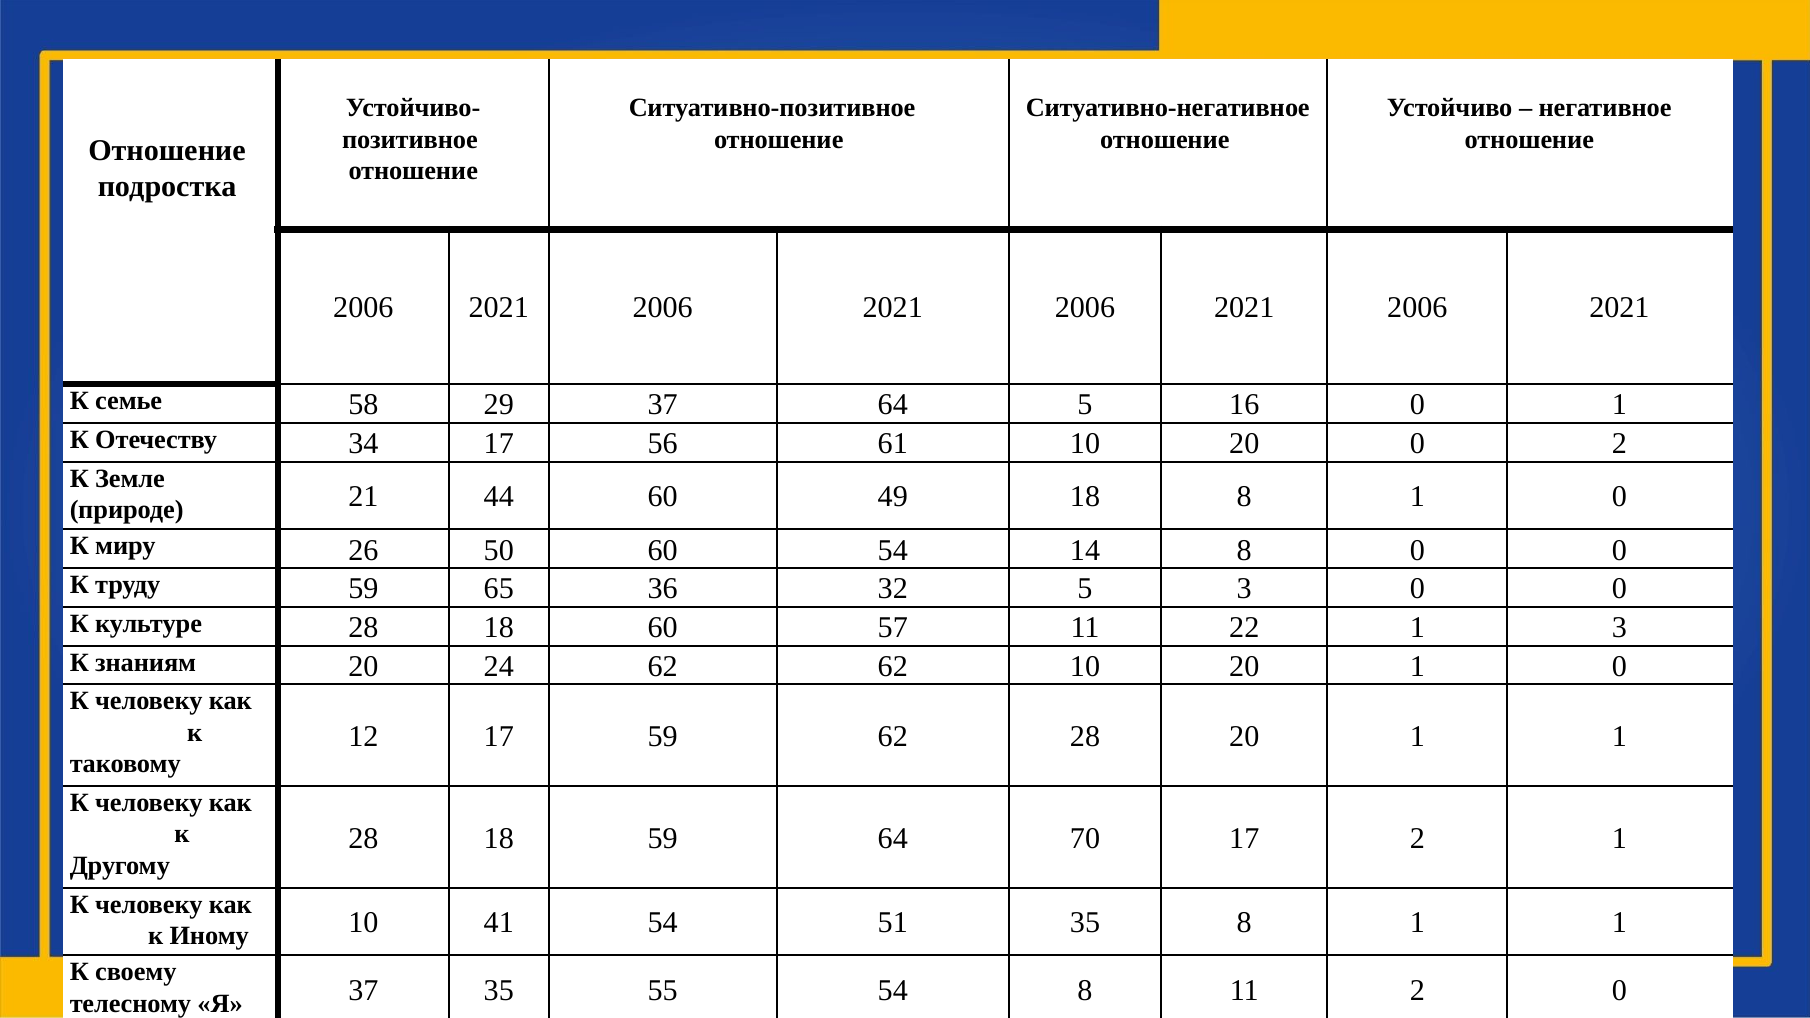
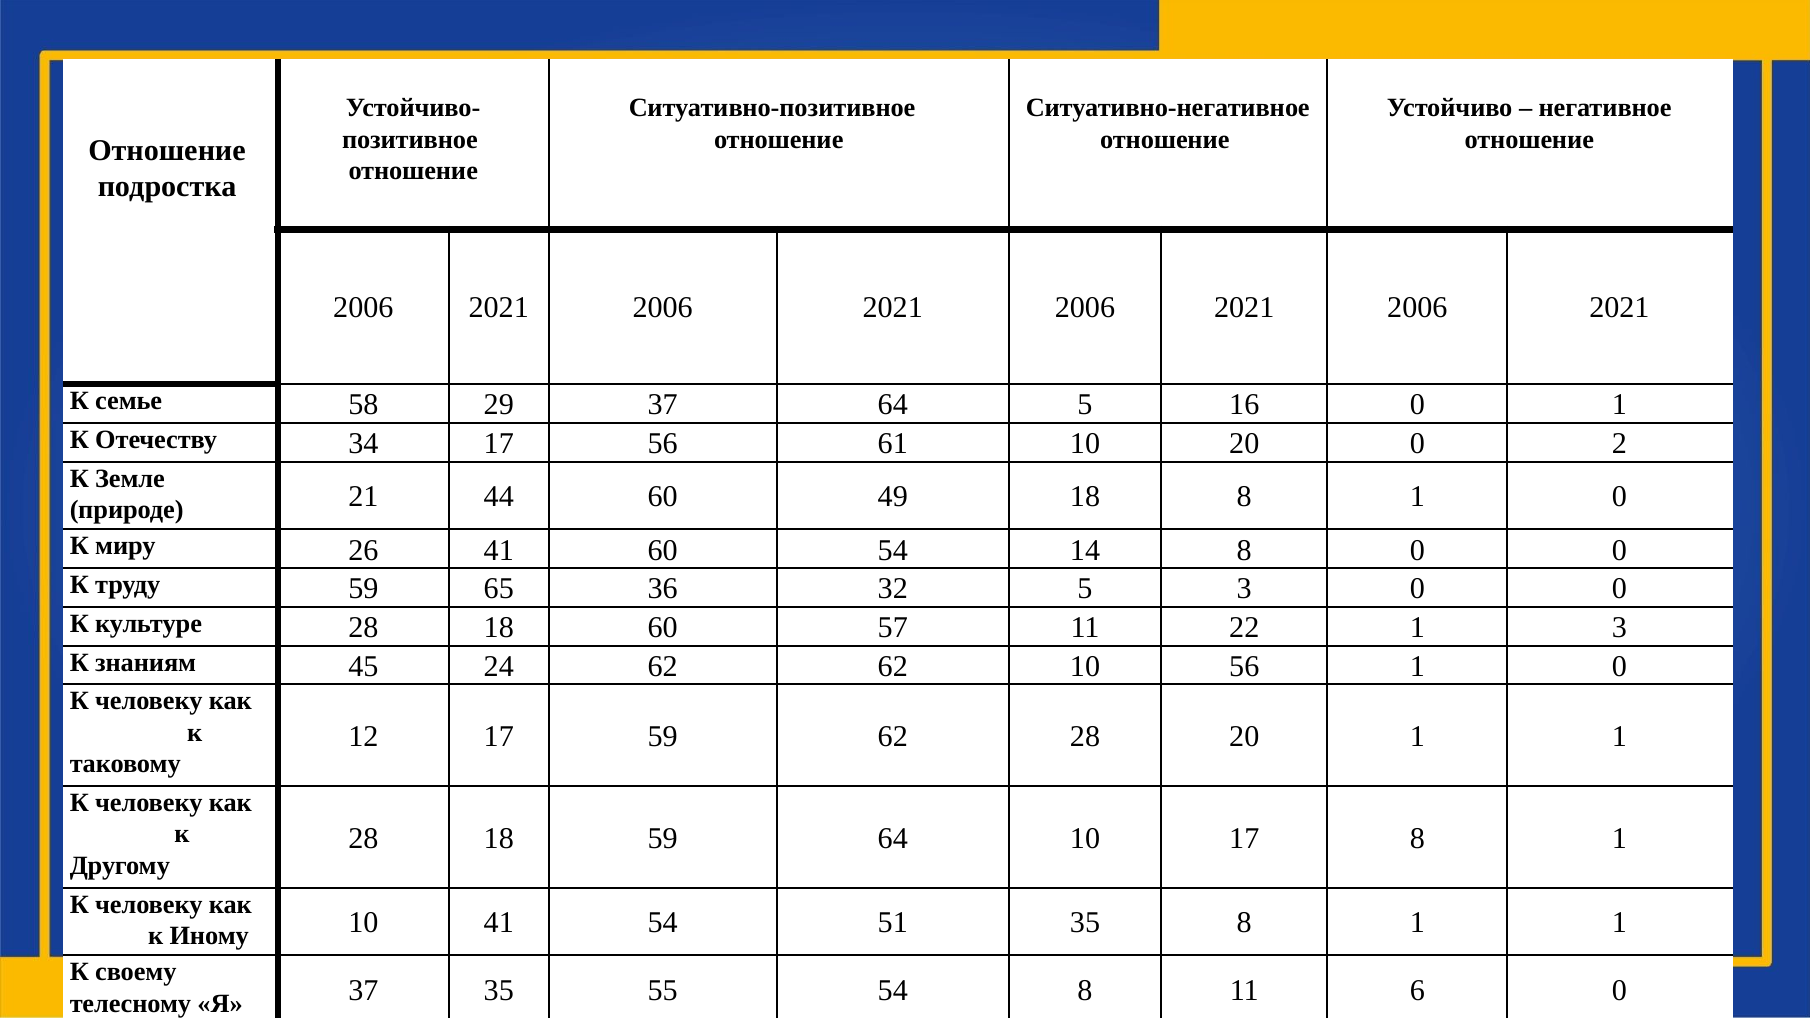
26 50: 50 -> 41
знаниям 20: 20 -> 45
62 10 20: 20 -> 56
64 70: 70 -> 10
17 2: 2 -> 8
11 2: 2 -> 6
